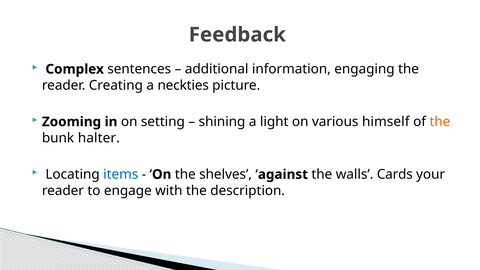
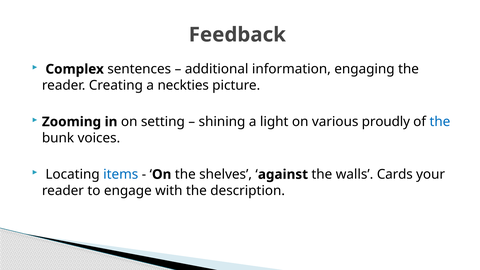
himself: himself -> proudly
the at (440, 122) colour: orange -> blue
halter: halter -> voices
